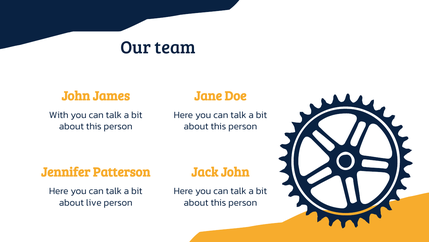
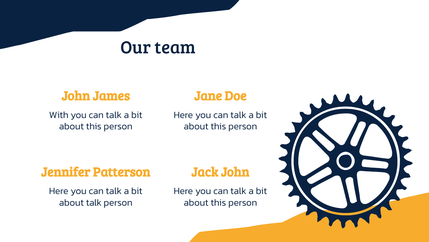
about live: live -> talk
